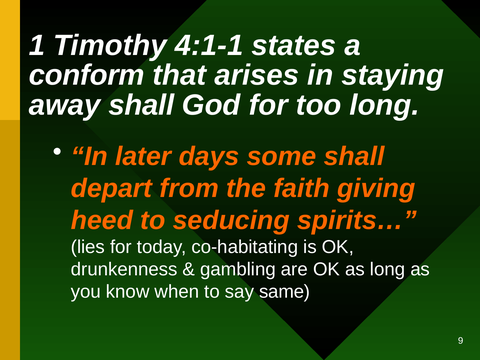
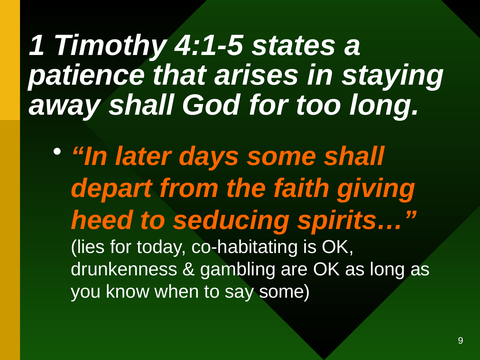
4:1-1: 4:1-1 -> 4:1-5
conform: conform -> patience
say same: same -> some
